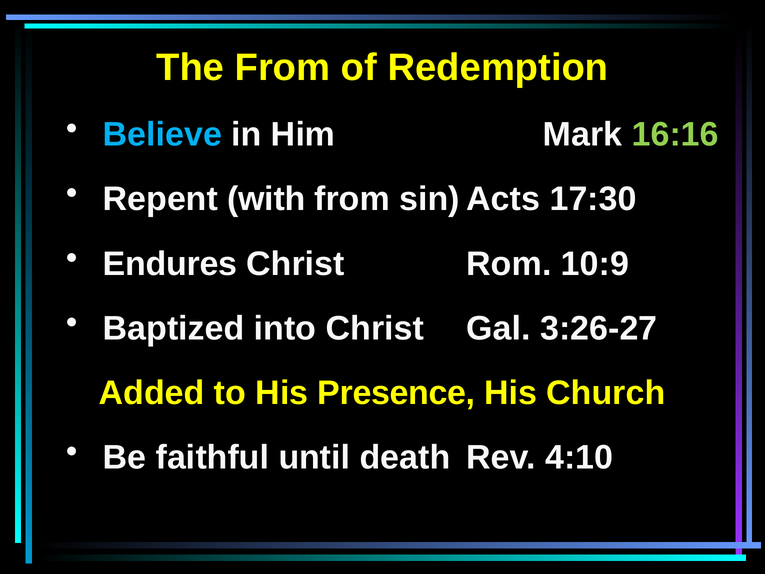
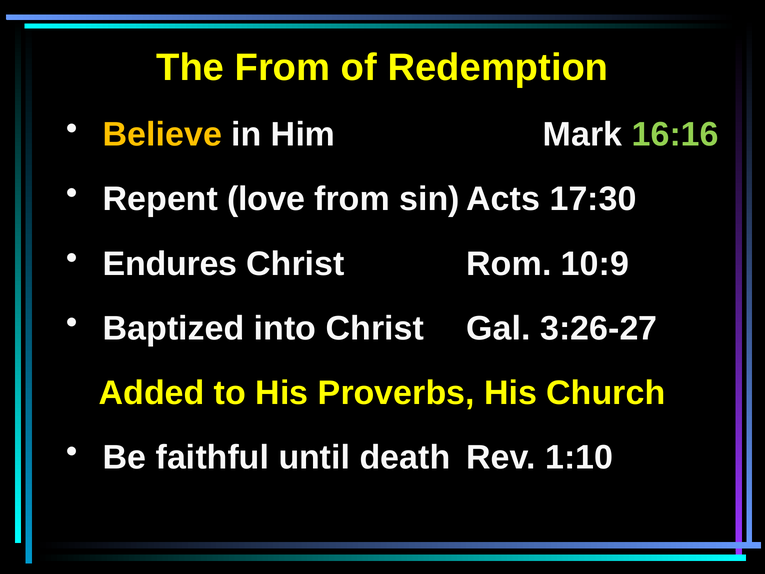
Believe colour: light blue -> yellow
with: with -> love
Presence: Presence -> Proverbs
4:10: 4:10 -> 1:10
